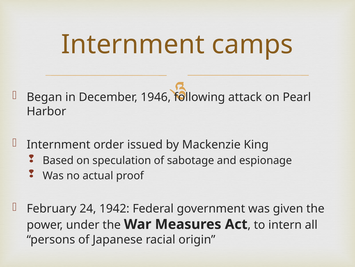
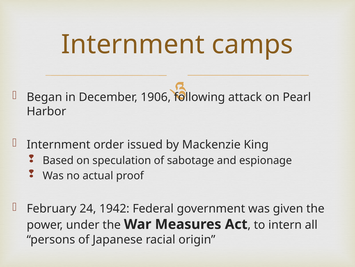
1946: 1946 -> 1906
